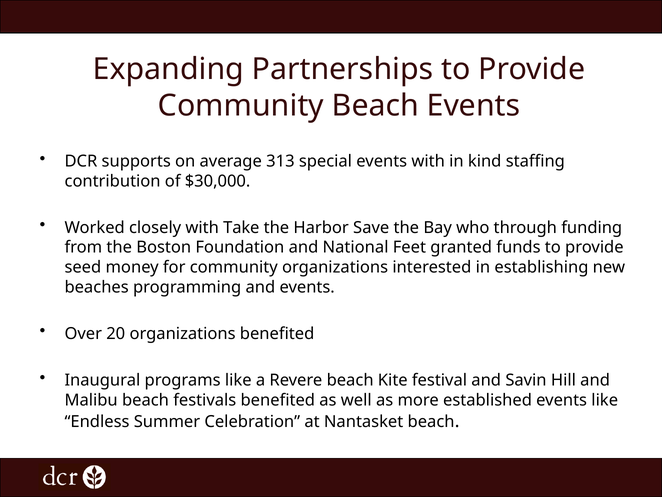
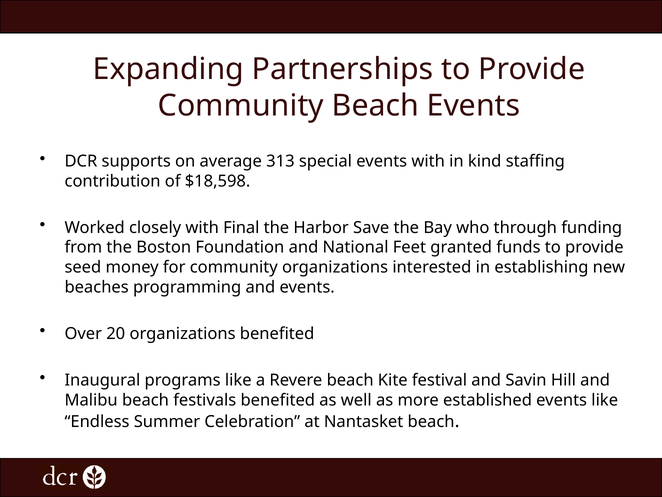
$30,000: $30,000 -> $18,598
Take: Take -> Final
